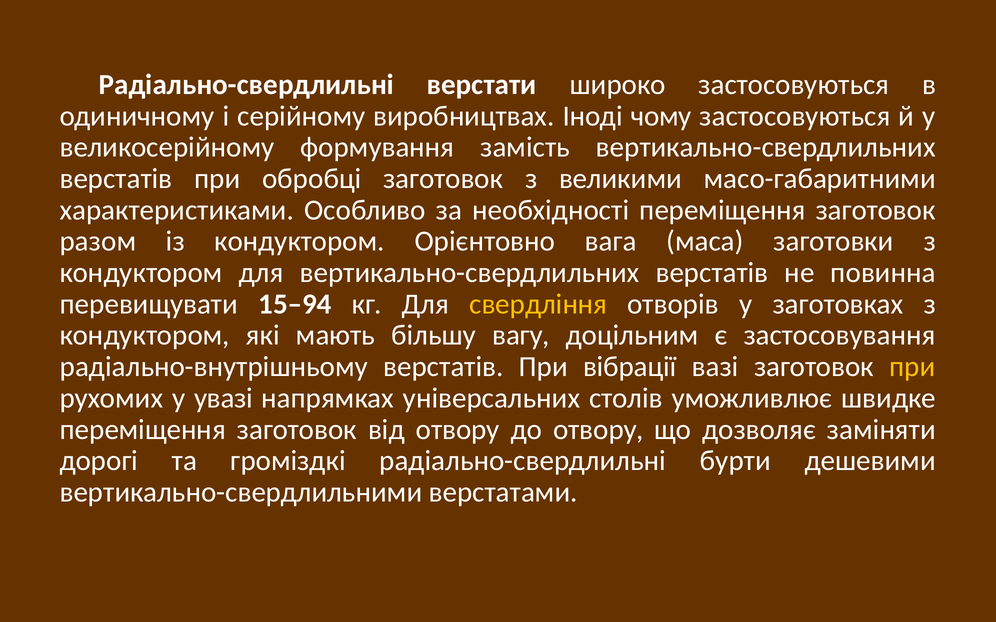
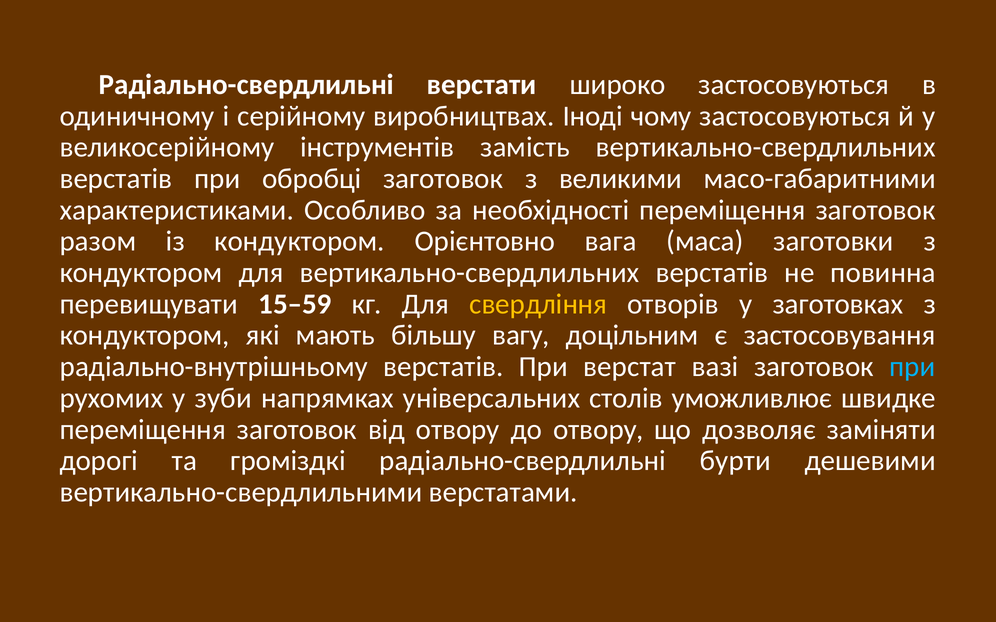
формування: формування -> інструментів
15–94: 15–94 -> 15–59
вібрації: вібрації -> верстат
при at (912, 367) colour: yellow -> light blue
увазі: увазі -> зуби
